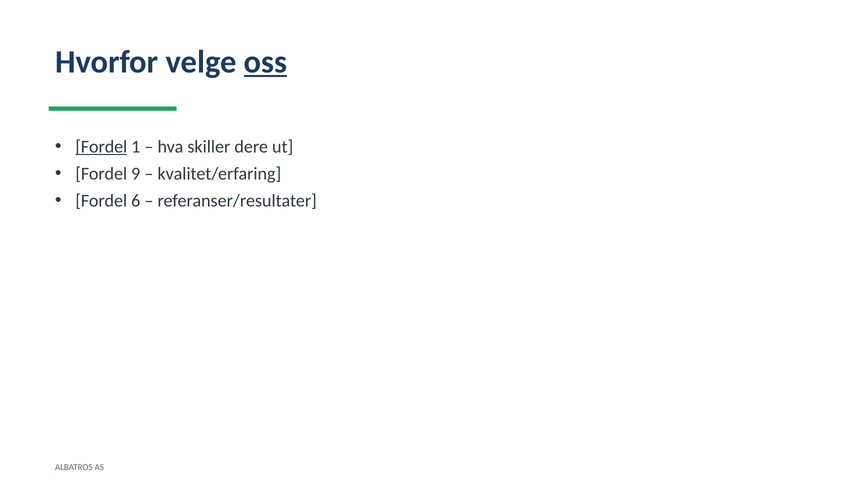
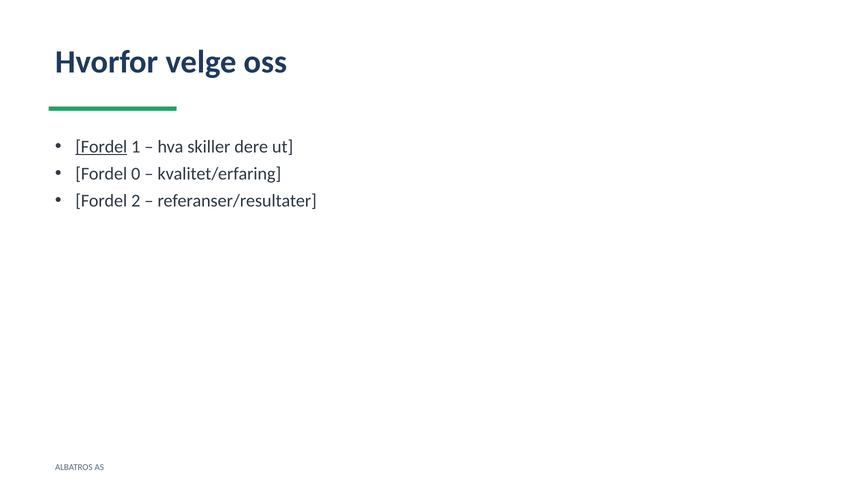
oss underline: present -> none
9: 9 -> 0
6: 6 -> 2
